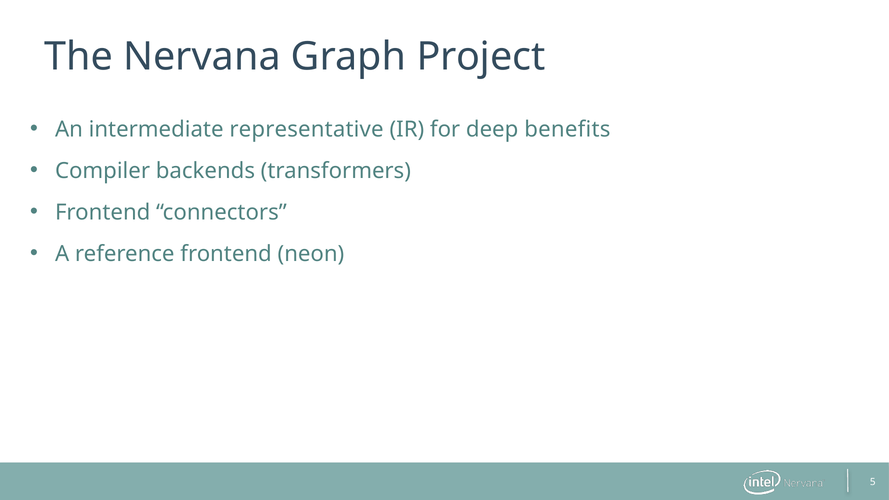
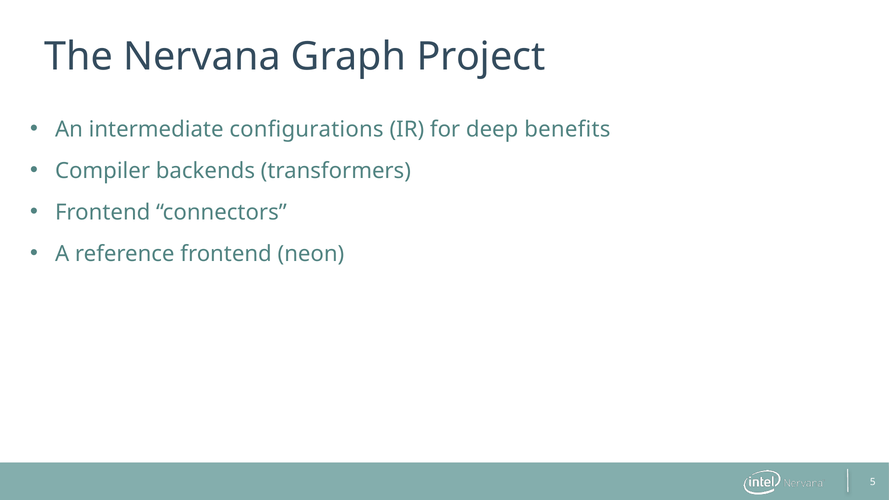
representative: representative -> configurations
